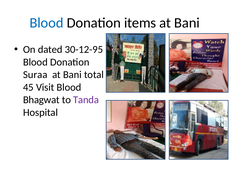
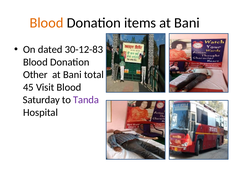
Blood at (46, 23) colour: blue -> orange
30-12-95: 30-12-95 -> 30-12-83
Suraa: Suraa -> Other
Bhagwat: Bhagwat -> Saturday
